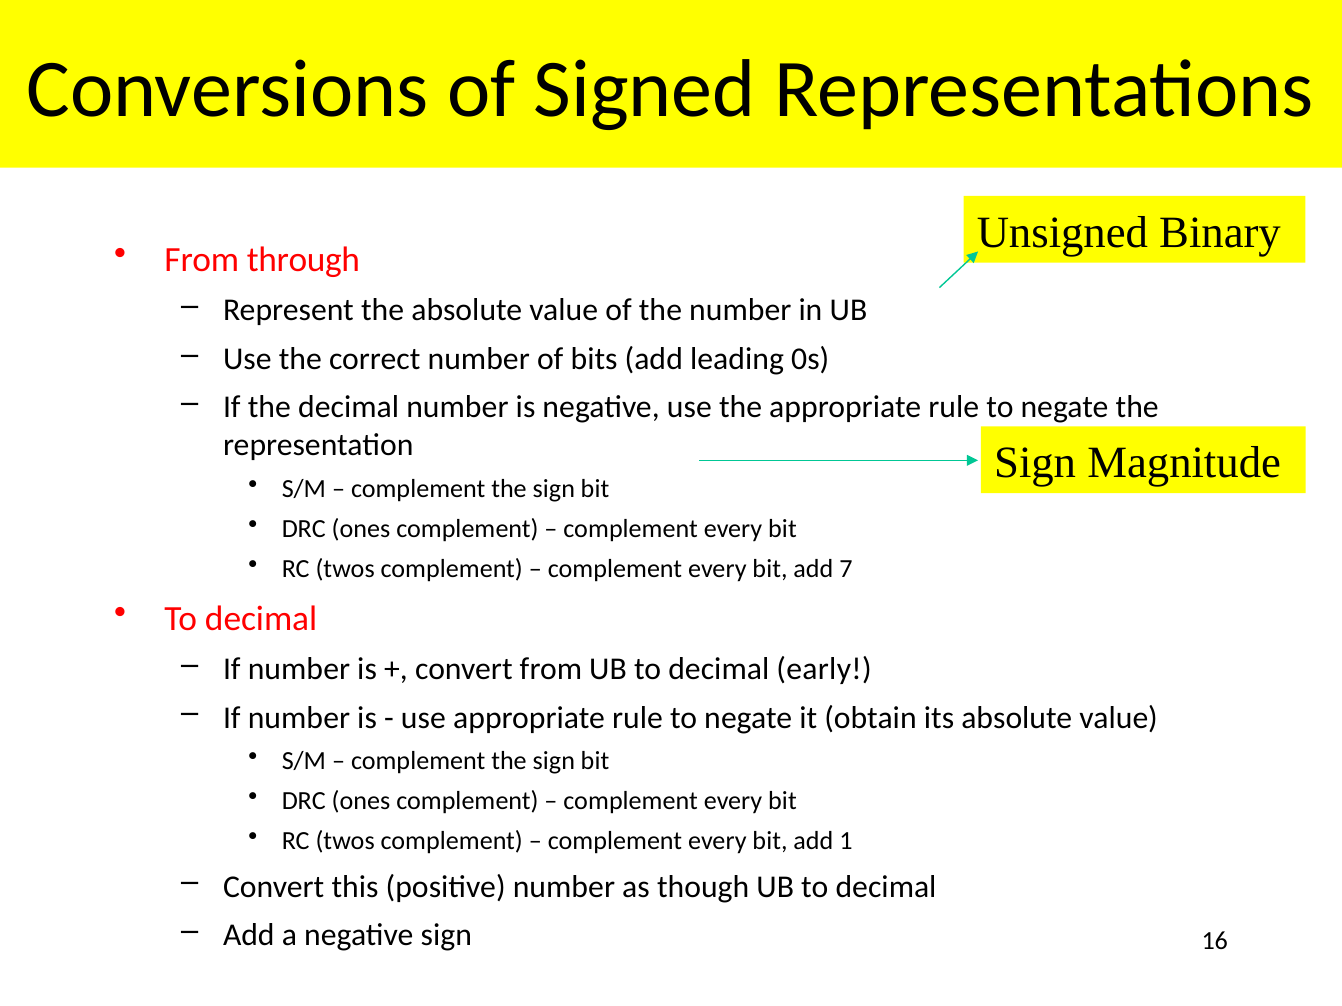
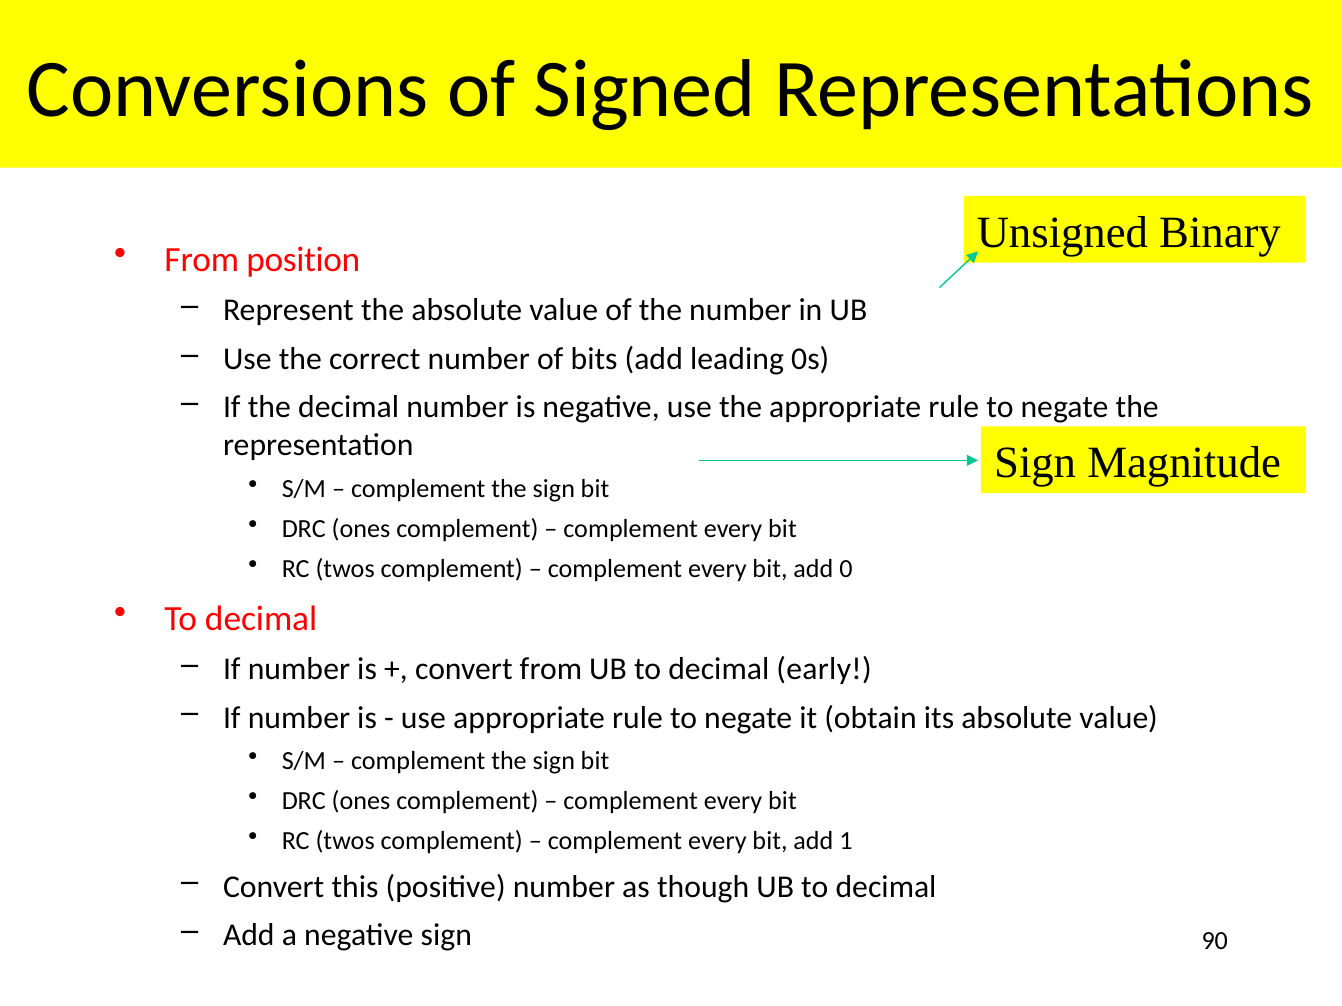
through: through -> position
7: 7 -> 0
16: 16 -> 90
